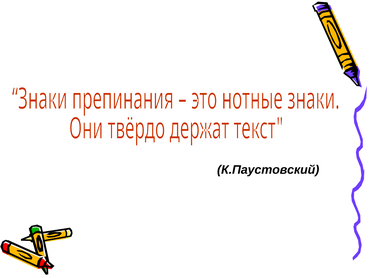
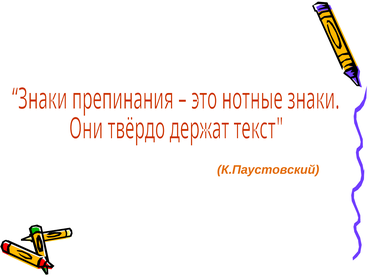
К.Паустовский colour: black -> orange
